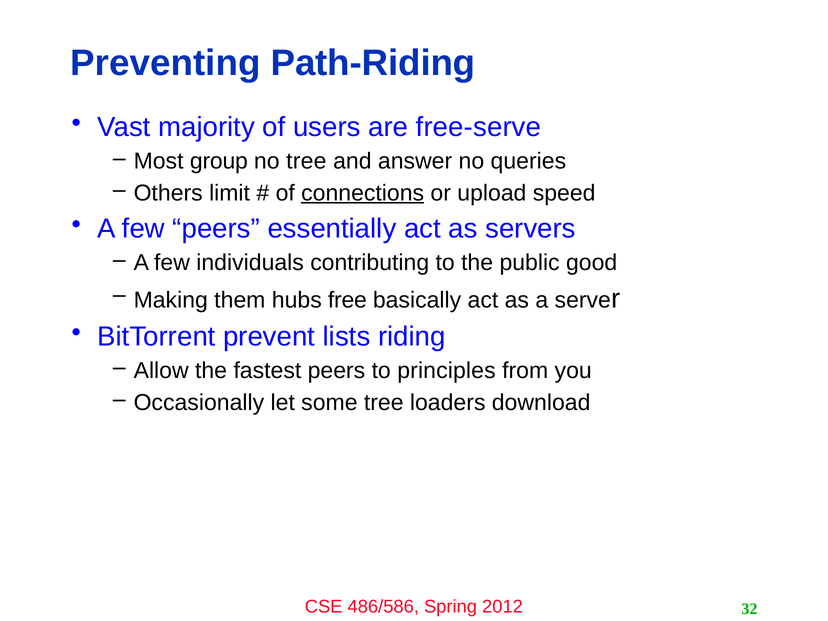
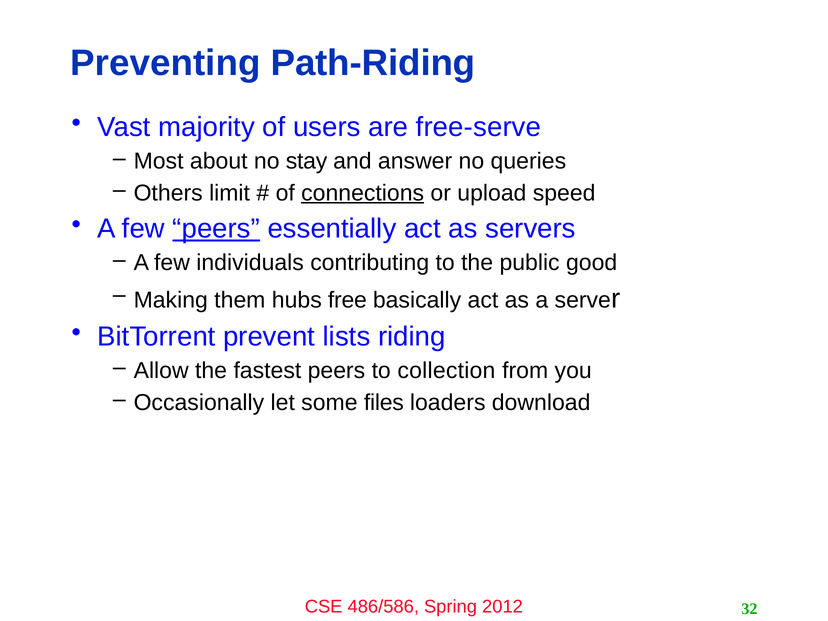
group: group -> about
no tree: tree -> stay
peers at (216, 229) underline: none -> present
principles: principles -> collection
some tree: tree -> files
